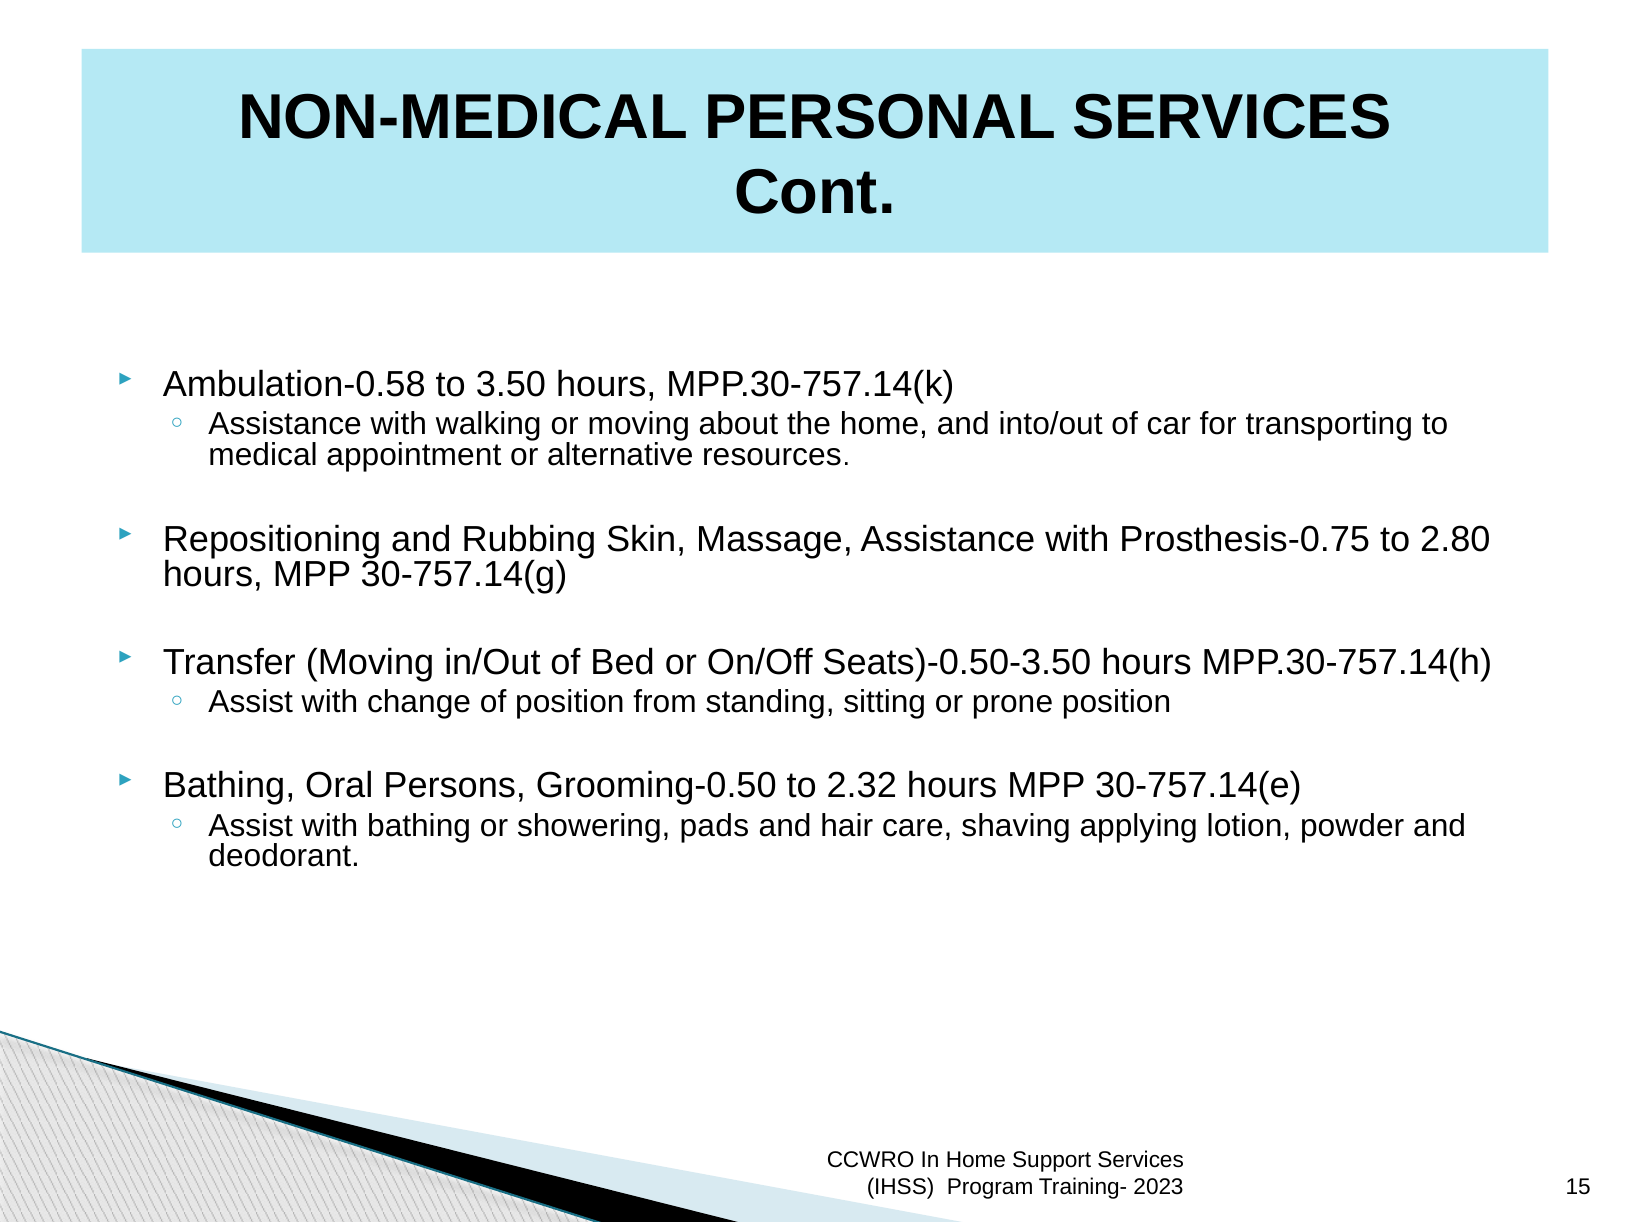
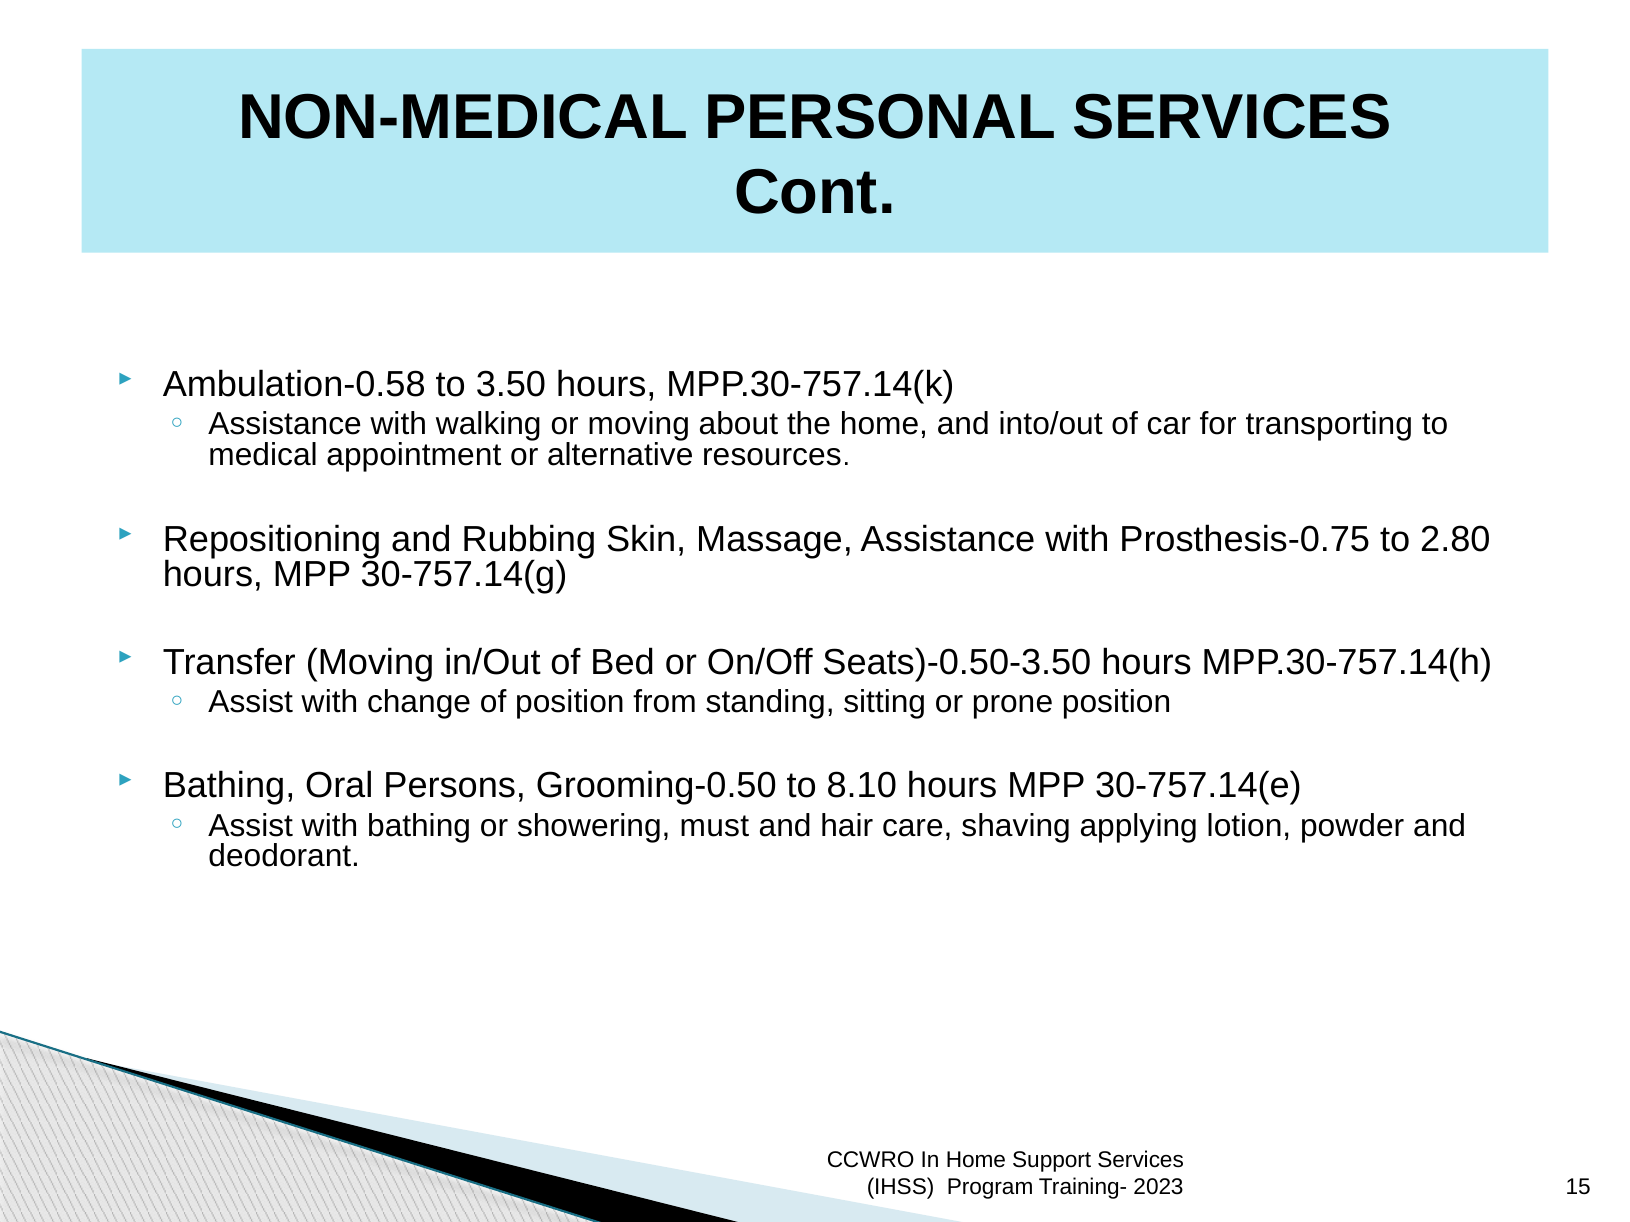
2.32: 2.32 -> 8.10
pads: pads -> must
